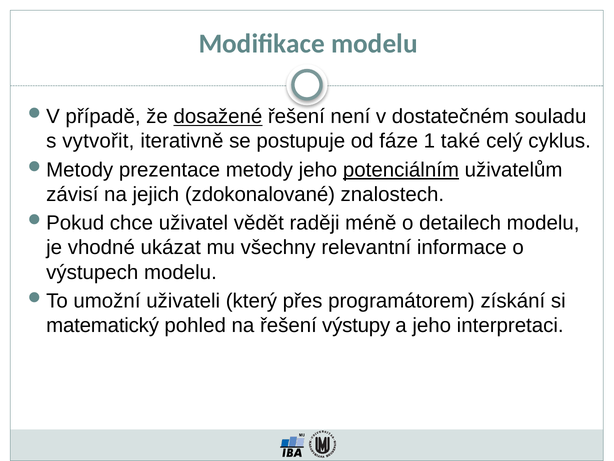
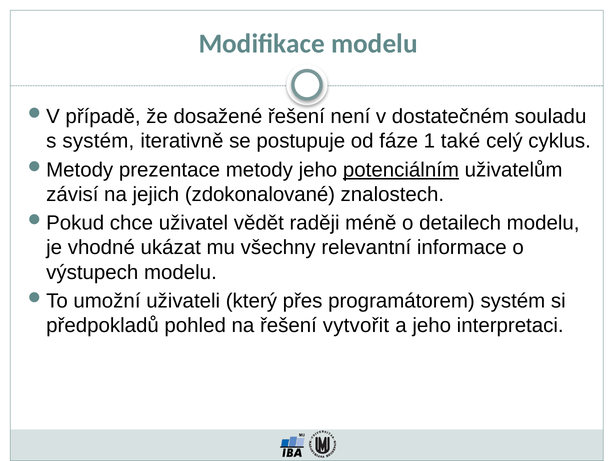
dosažené underline: present -> none
s vytvořit: vytvořit -> systém
programátorem získání: získání -> systém
matematický: matematický -> předpokladů
výstupy: výstupy -> vytvořit
